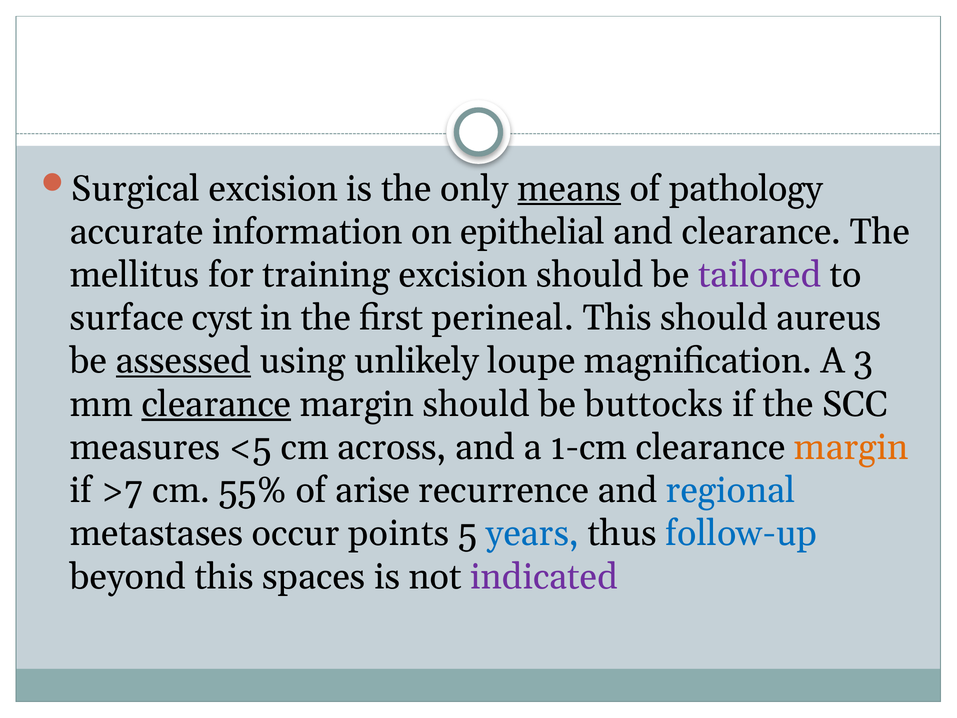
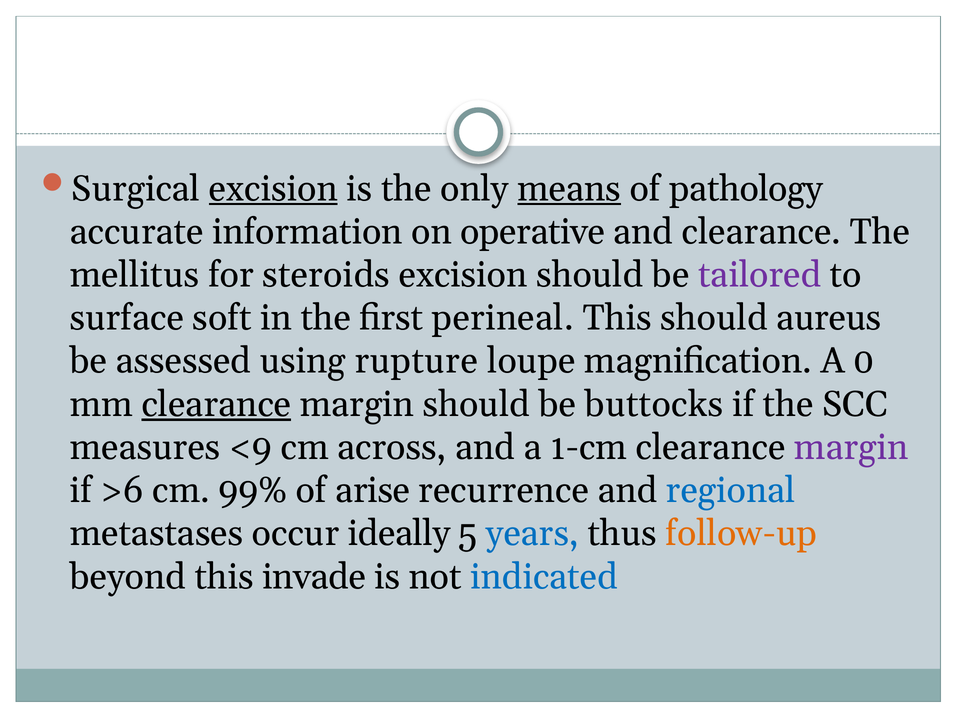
excision at (273, 189) underline: none -> present
epithelial: epithelial -> operative
training: training -> steroids
cyst: cyst -> soft
assessed underline: present -> none
unlikely: unlikely -> rupture
3: 3 -> 0
<5: <5 -> <9
margin at (851, 447) colour: orange -> purple
>7: >7 -> >6
55%: 55% -> 99%
points: points -> ideally
follow-up colour: blue -> orange
spaces: spaces -> invade
indicated colour: purple -> blue
